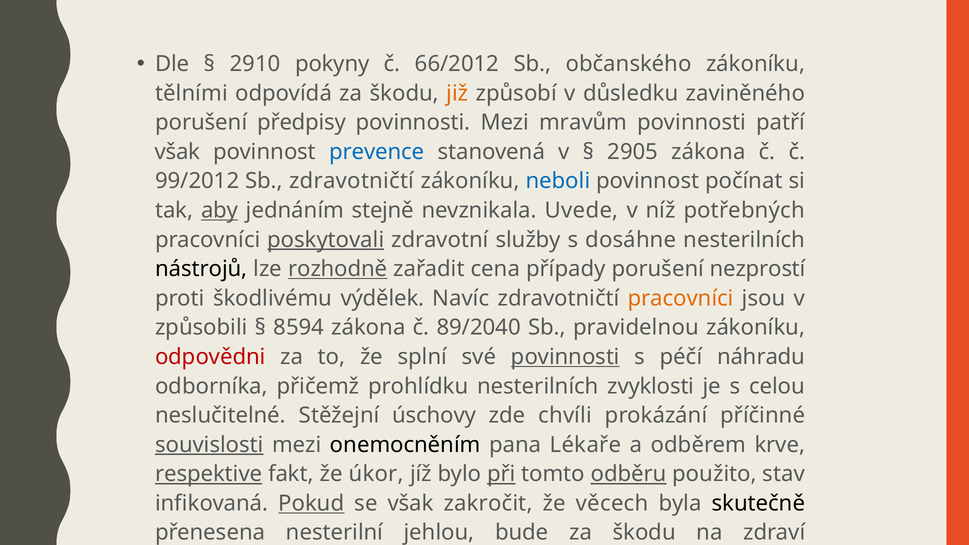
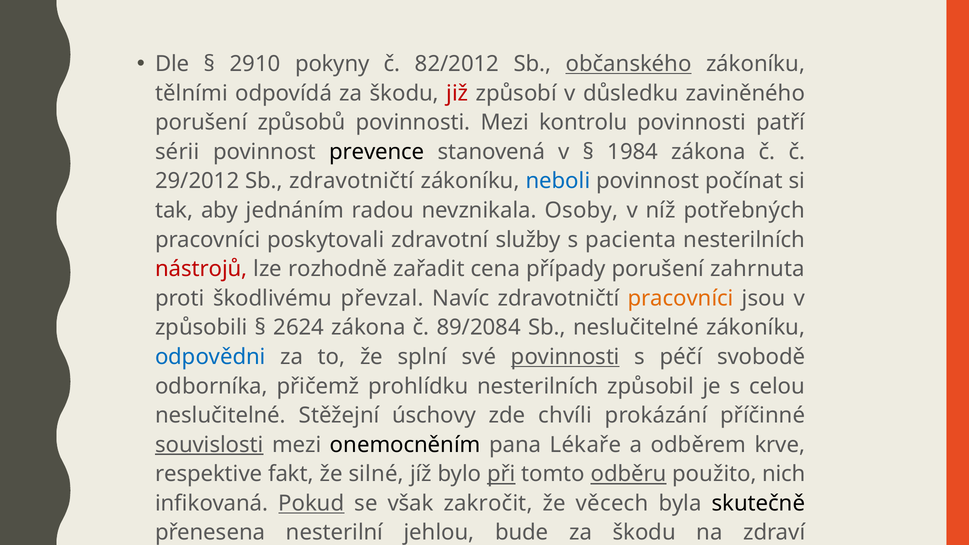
66/2012: 66/2012 -> 82/2012
občanského underline: none -> present
již colour: orange -> red
předpisy: předpisy -> způsobů
mravům: mravům -> kontrolu
však at (178, 152): však -> sérii
prevence colour: blue -> black
2905: 2905 -> 1984
99/2012: 99/2012 -> 29/2012
aby underline: present -> none
stejně: stejně -> radou
Uvede: Uvede -> Osoby
poskytovali underline: present -> none
dosáhne: dosáhne -> pacienta
nástrojů colour: black -> red
rozhodně underline: present -> none
nezprostí: nezprostí -> zahrnuta
výdělek: výdělek -> převzal
8594: 8594 -> 2624
89/2040: 89/2040 -> 89/2084
Sb pravidelnou: pravidelnou -> neslučitelné
odpovědni colour: red -> blue
náhradu: náhradu -> svobodě
zvyklosti: zvyklosti -> způsobil
respektive underline: present -> none
úkor: úkor -> silné
stav: stav -> nich
